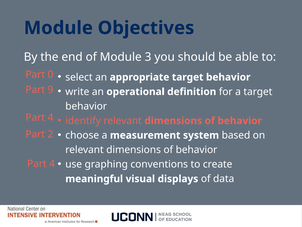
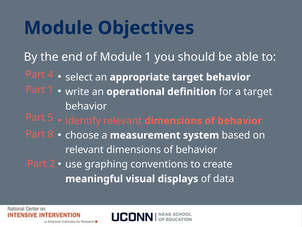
Module 3: 3 -> 1
0: 0 -> 4
Part 9: 9 -> 1
4 at (50, 117): 4 -> 5
2: 2 -> 8
4 at (52, 163): 4 -> 2
